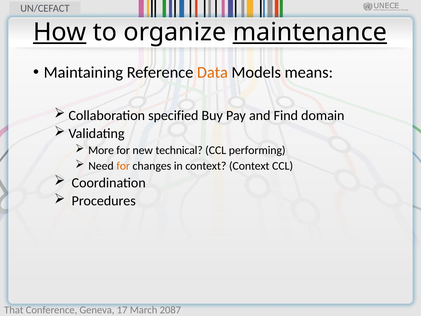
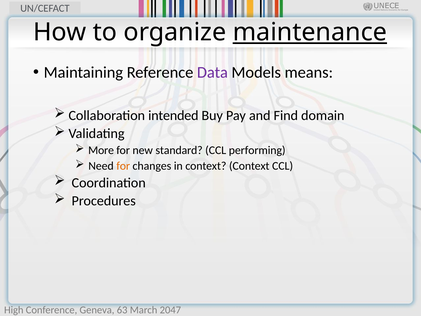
How underline: present -> none
Data colour: orange -> purple
specified: specified -> intended
technical: technical -> standard
That: That -> High
17: 17 -> 63
2087: 2087 -> 2047
